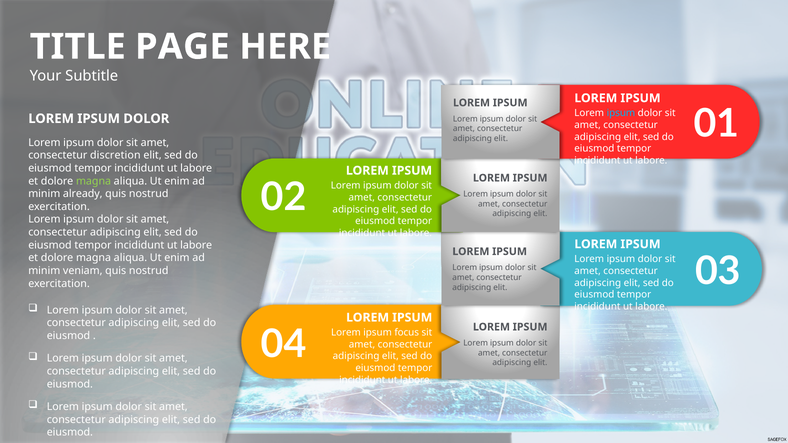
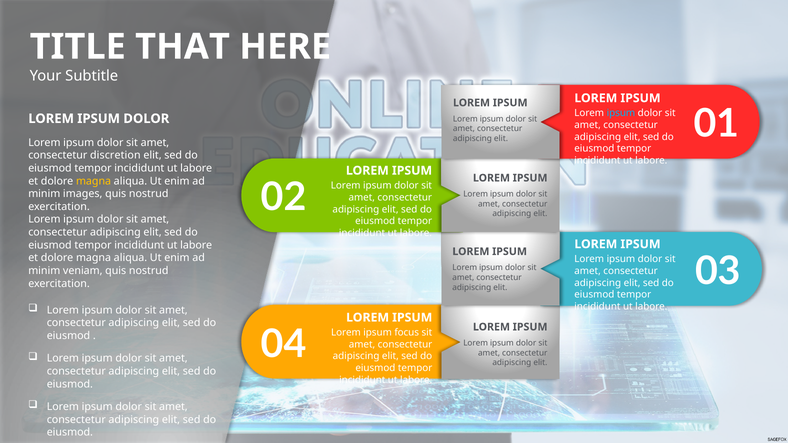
PAGE: PAGE -> THAT
magna at (94, 181) colour: light green -> yellow
already: already -> images
